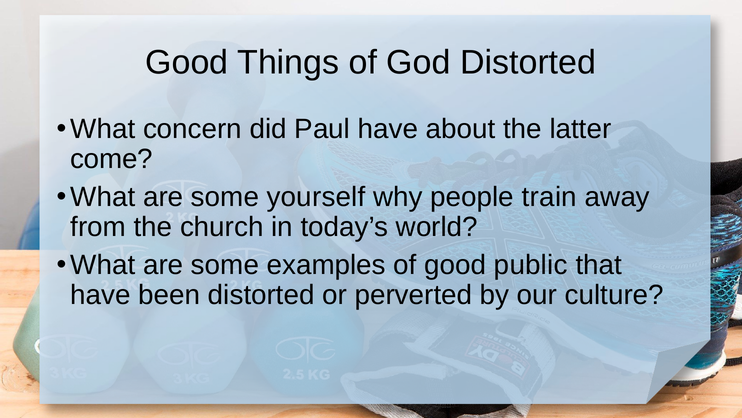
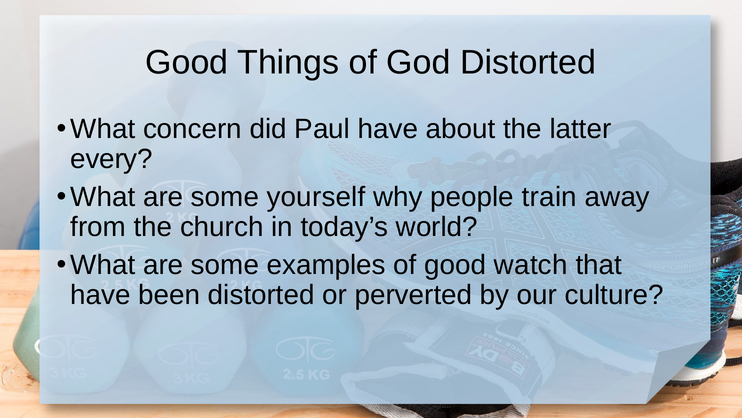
come: come -> every
public: public -> watch
